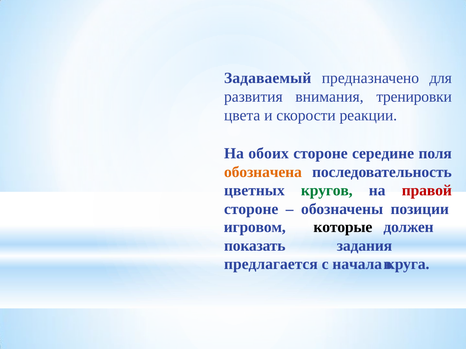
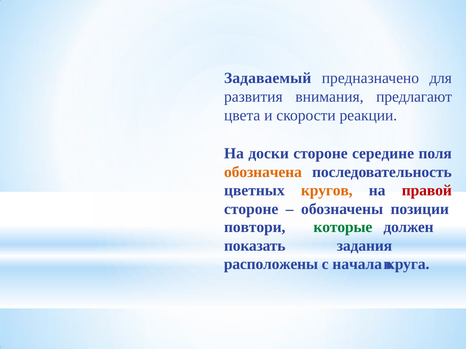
тренировки: тренировки -> предлагают
обоих: обоих -> доски
кругов colour: green -> orange
игровом: игровом -> повтори
которые colour: black -> green
предлагается: предлагается -> расположены
